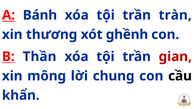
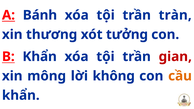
ghềnh: ghềnh -> tưởng
B Thần: Thần -> Khẩn
chung: chung -> không
cầu colour: black -> orange
